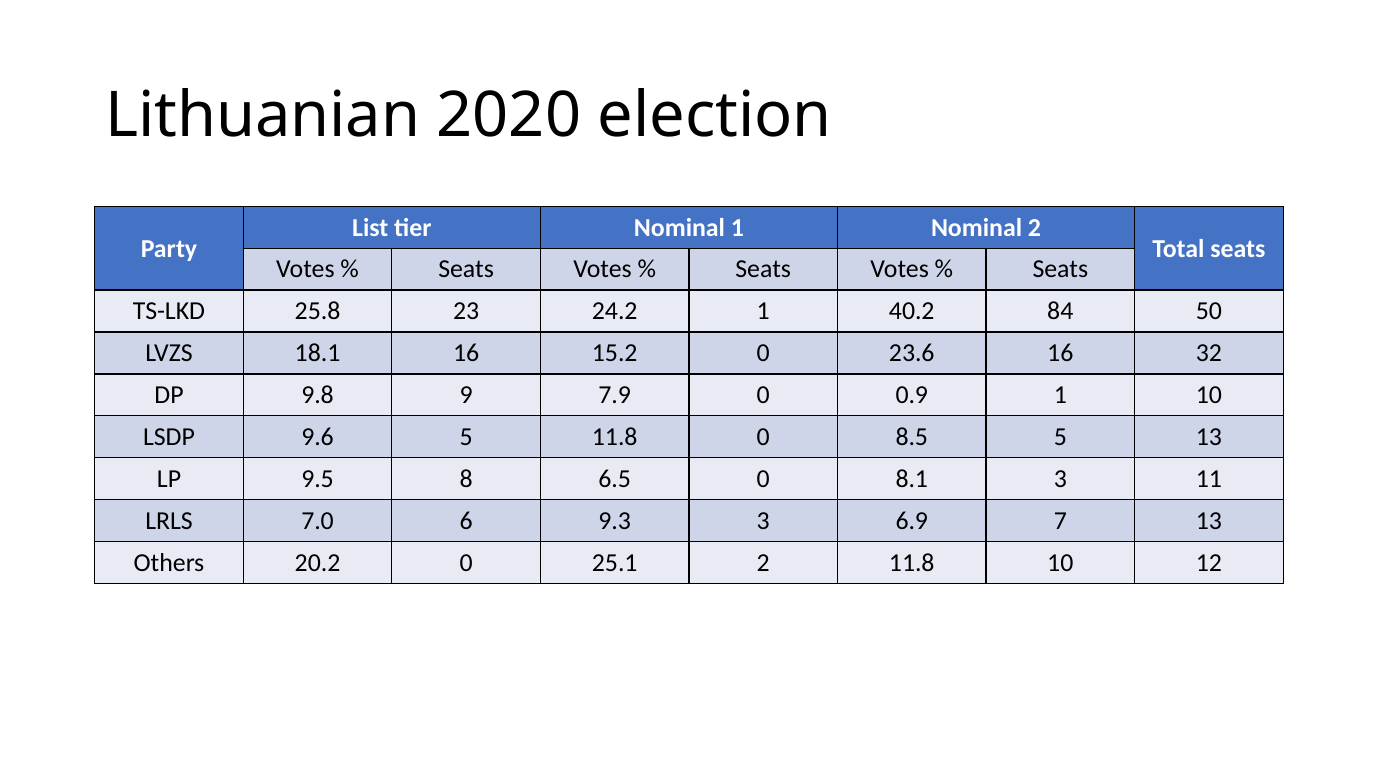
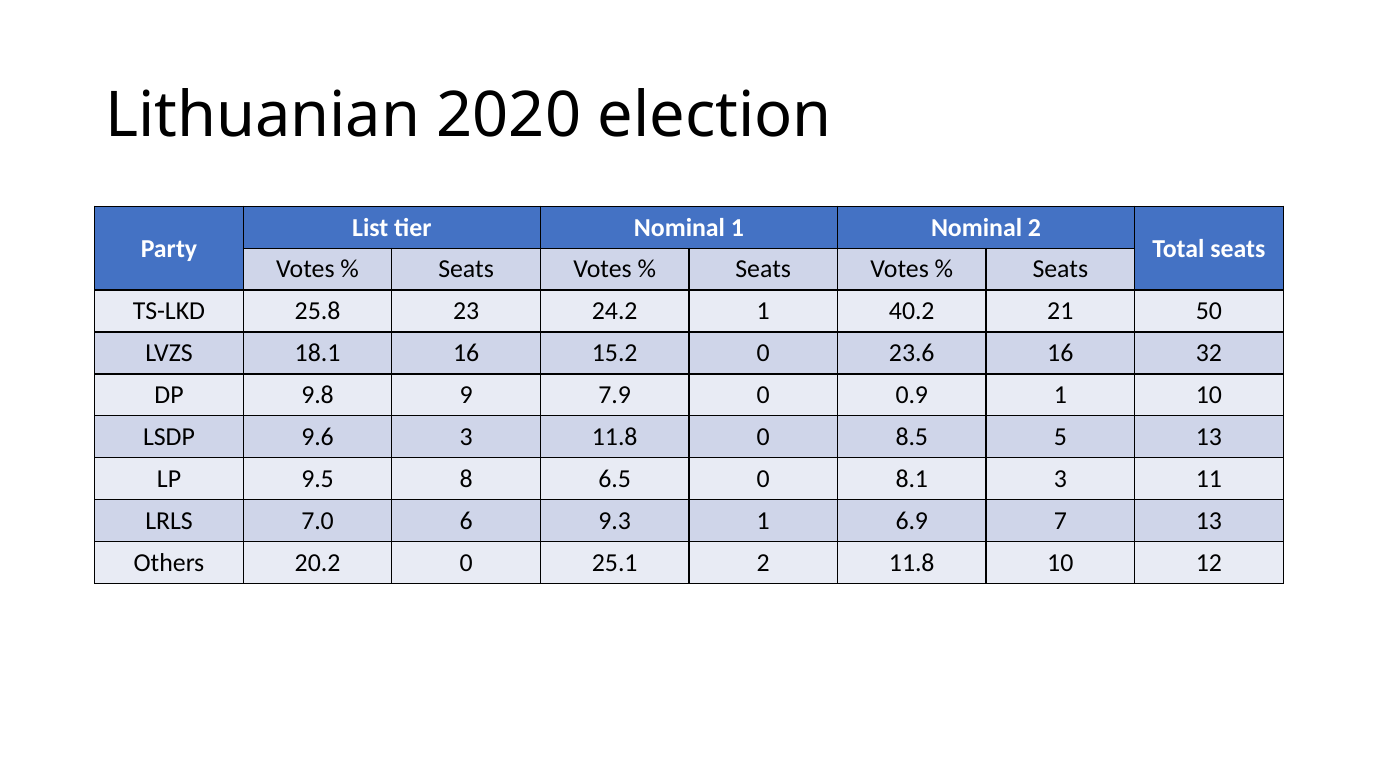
84: 84 -> 21
9.6 5: 5 -> 3
9.3 3: 3 -> 1
